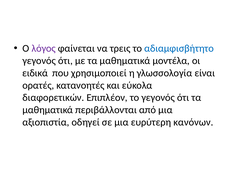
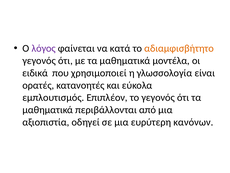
τρεις: τρεις -> κατά
αδιαμφισβήτητο colour: blue -> orange
διαφορετικών: διαφορετικών -> εμπλουτισμός
